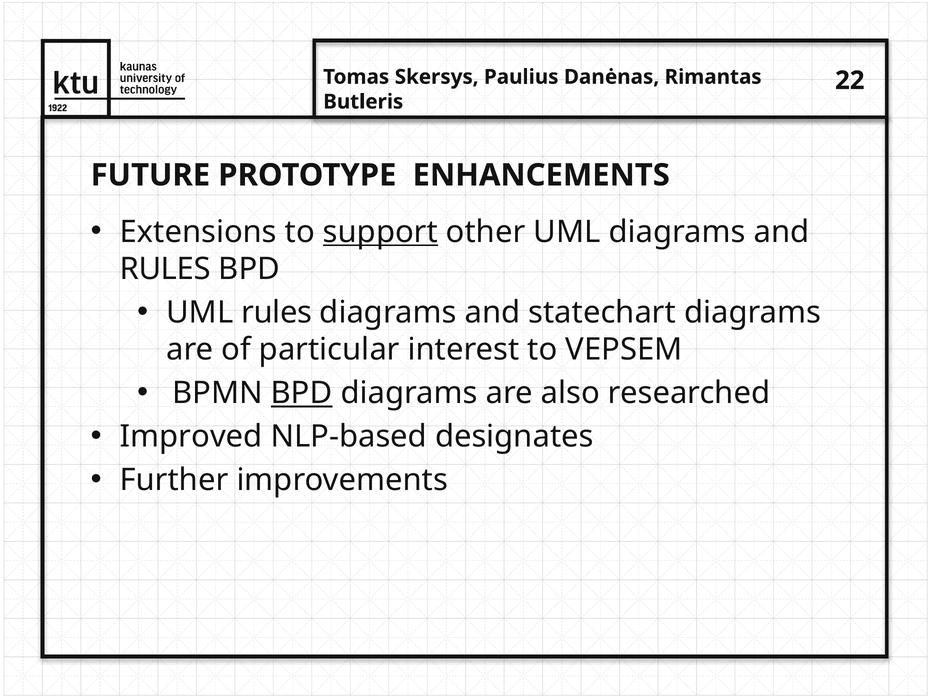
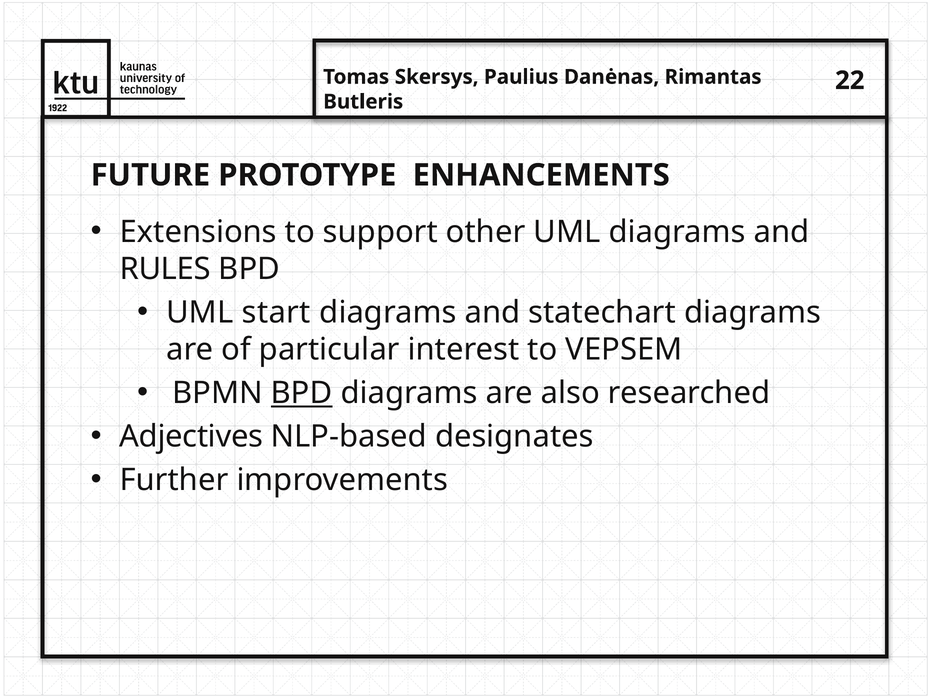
support underline: present -> none
UML rules: rules -> start
Improved: Improved -> Adjectives
